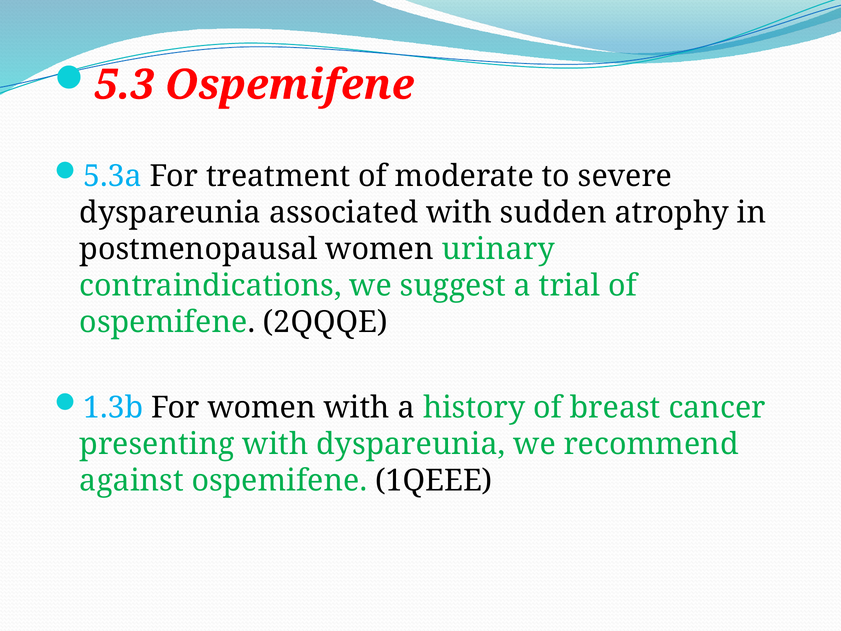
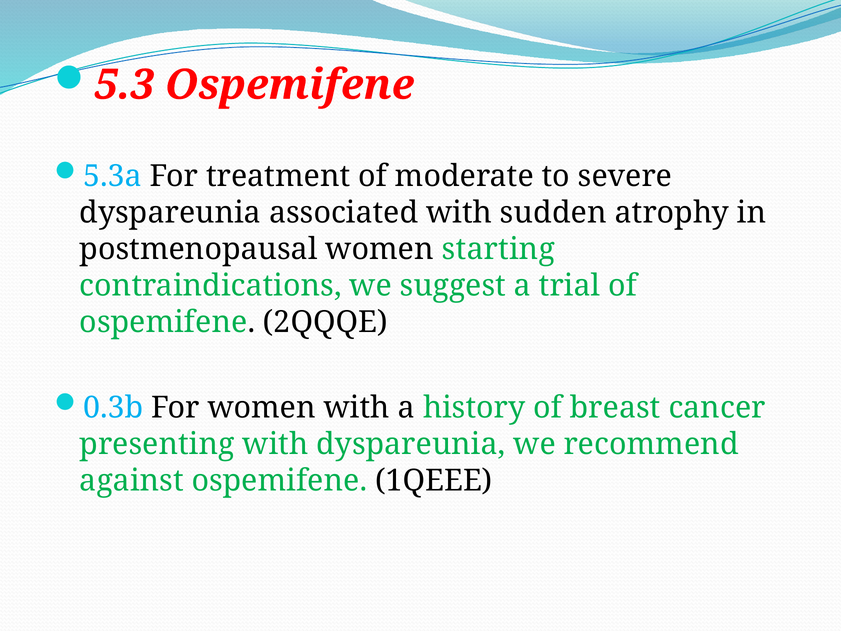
urinary: urinary -> starting
1.3b: 1.3b -> 0.3b
